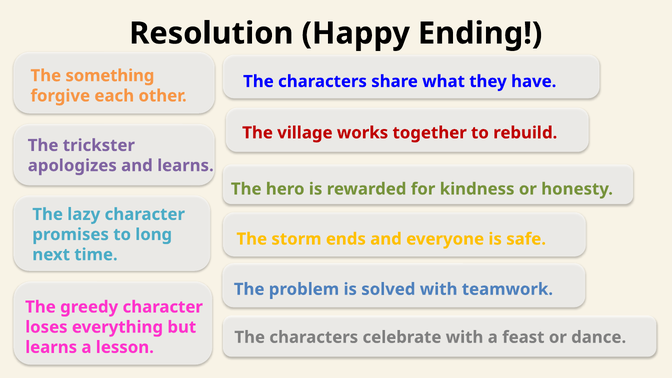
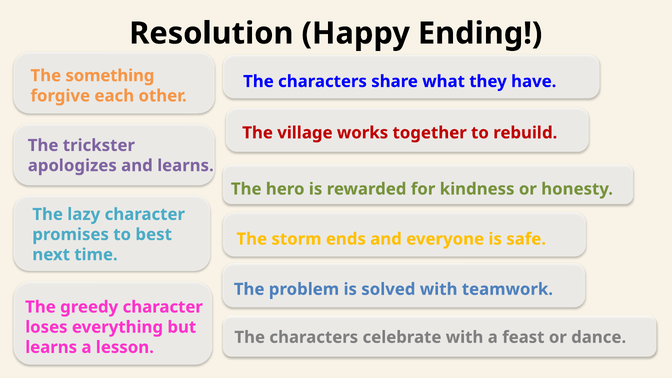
long: long -> best
